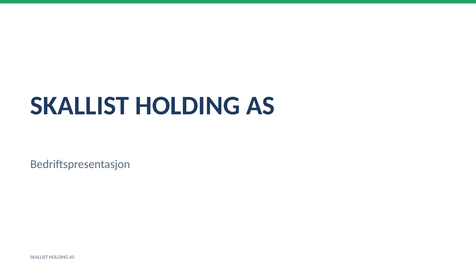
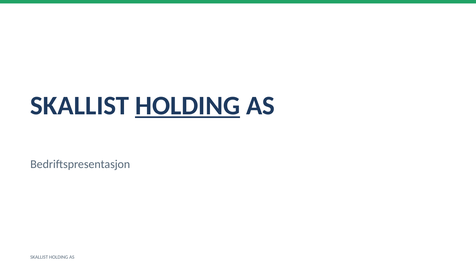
HOLDING at (188, 106) underline: none -> present
